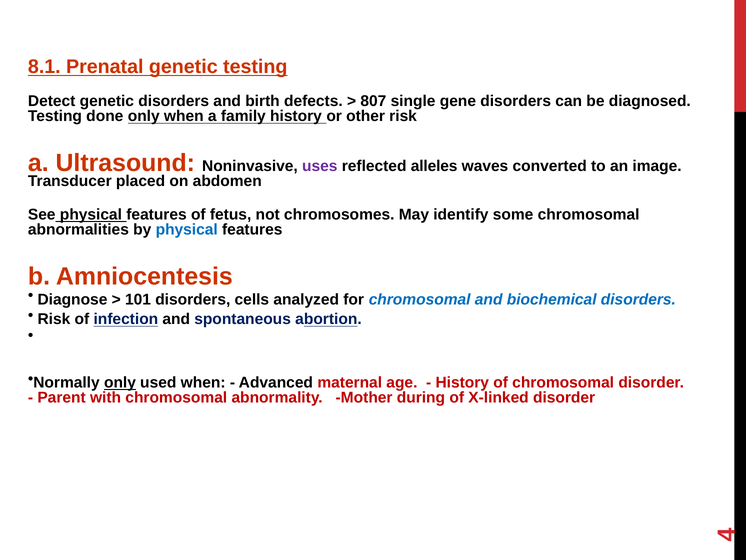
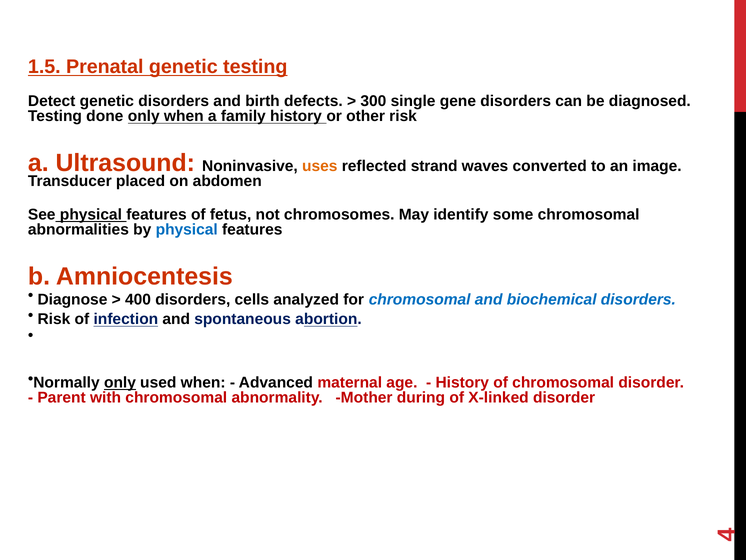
8.1: 8.1 -> 1.5
807: 807 -> 300
uses colour: purple -> orange
alleles: alleles -> strand
101: 101 -> 400
